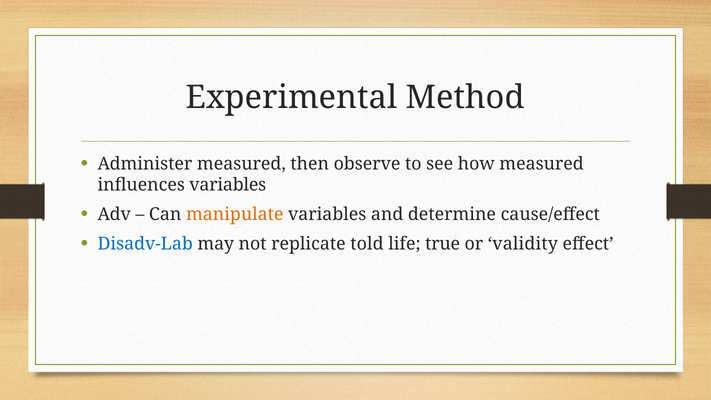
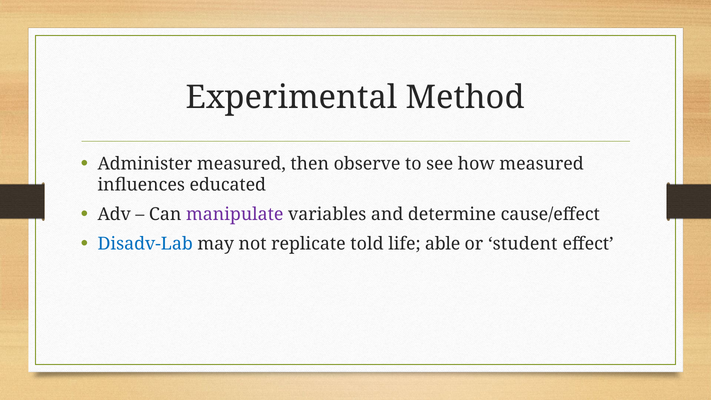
influences variables: variables -> educated
manipulate colour: orange -> purple
true: true -> able
validity: validity -> student
